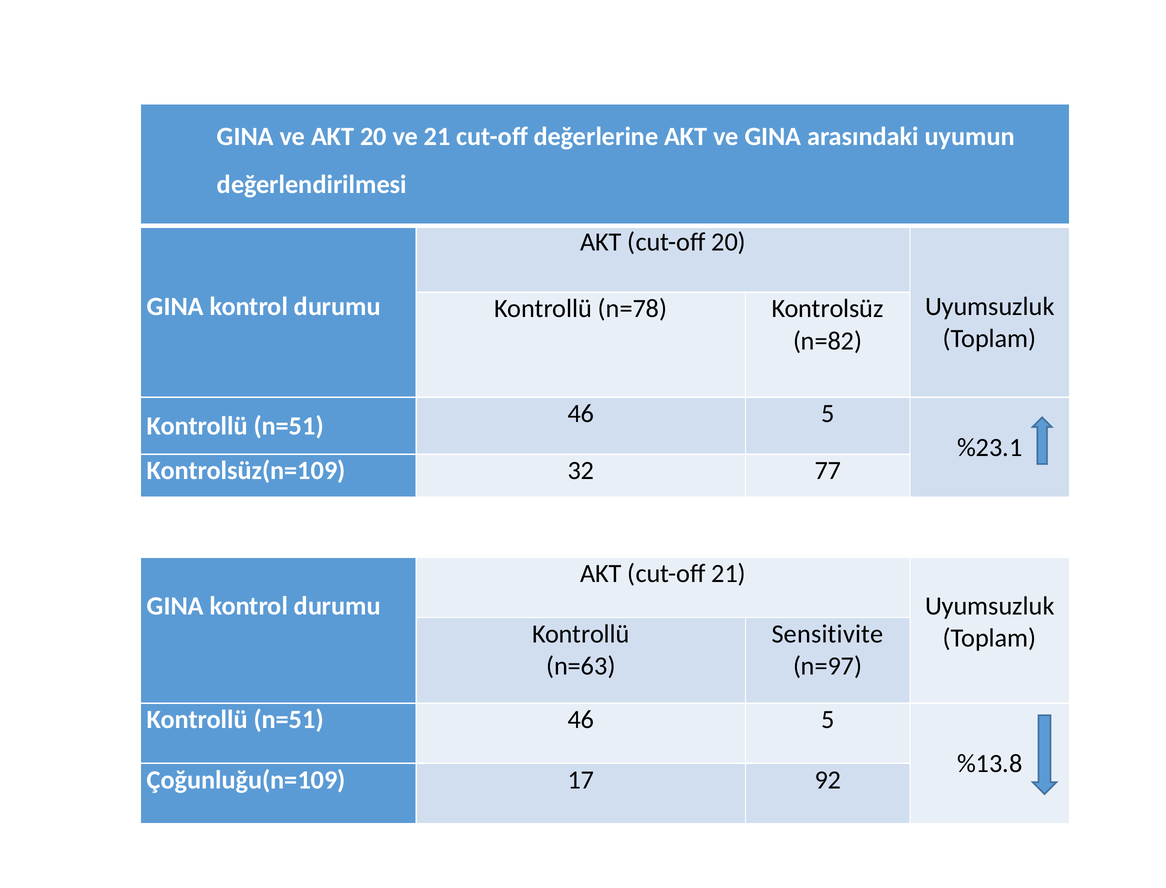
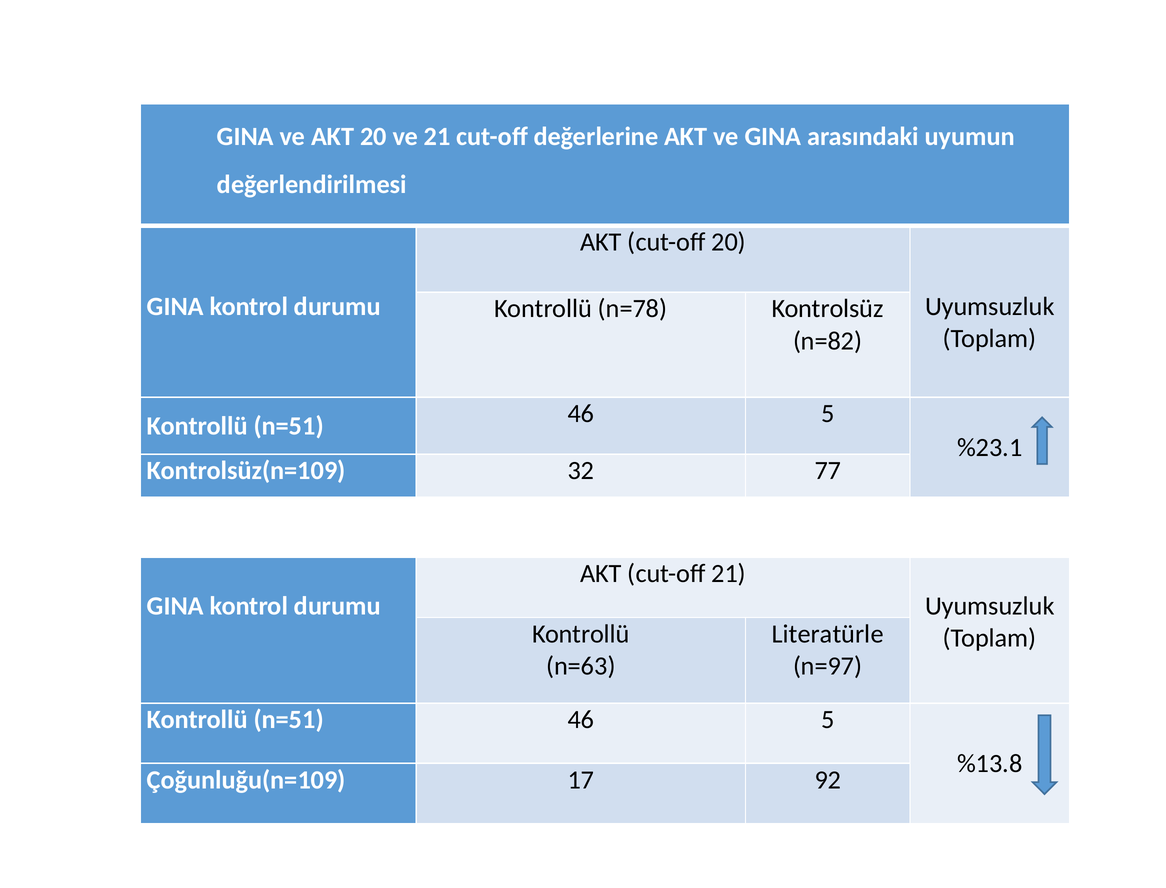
Sensitivite: Sensitivite -> Literatürle
